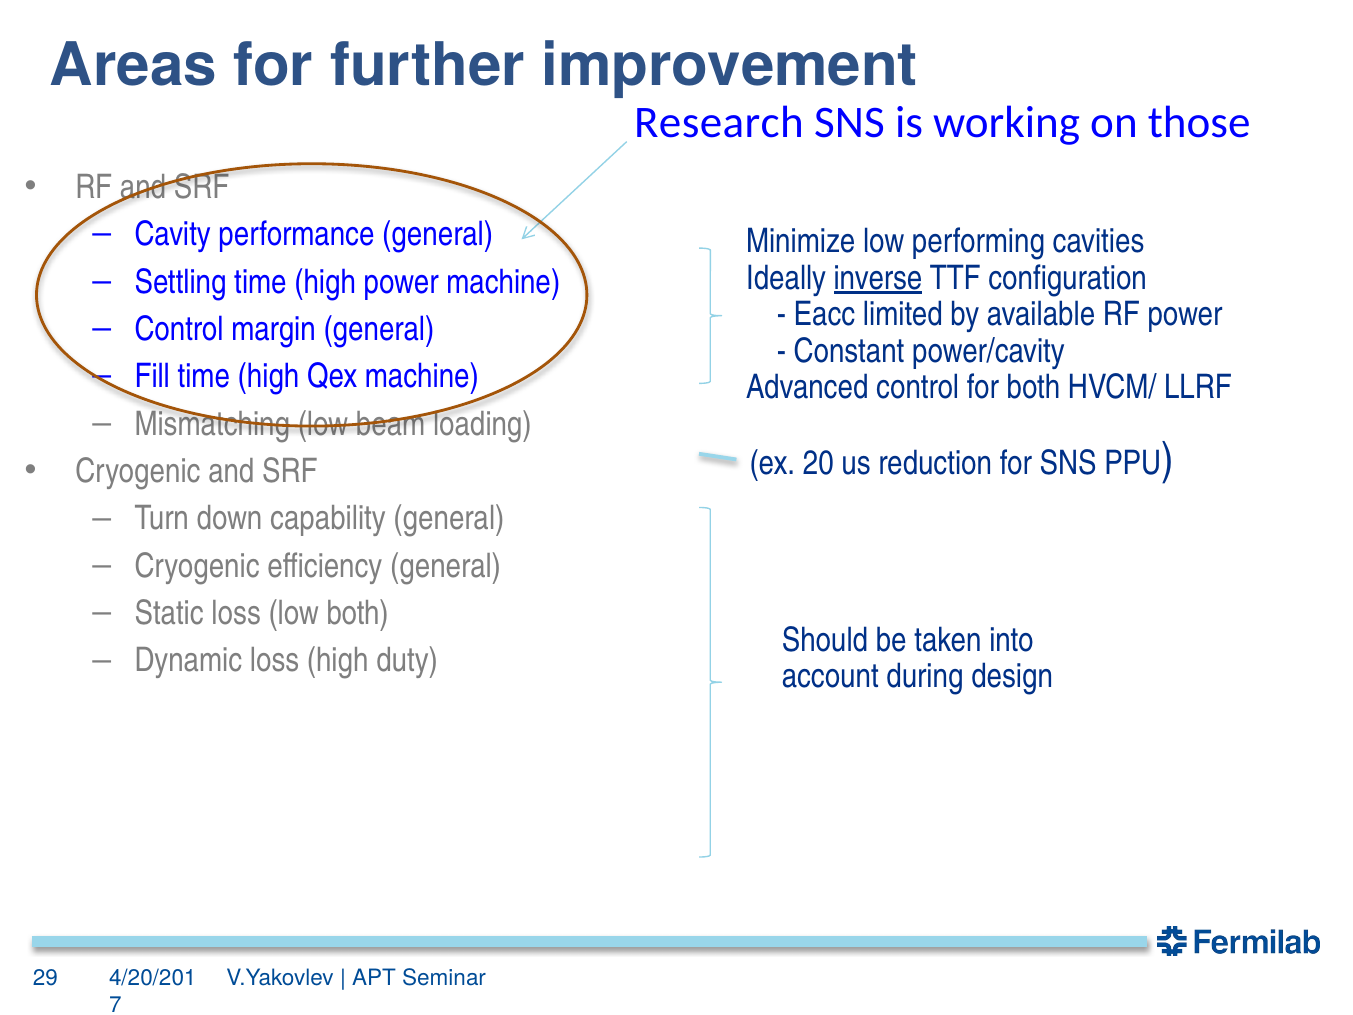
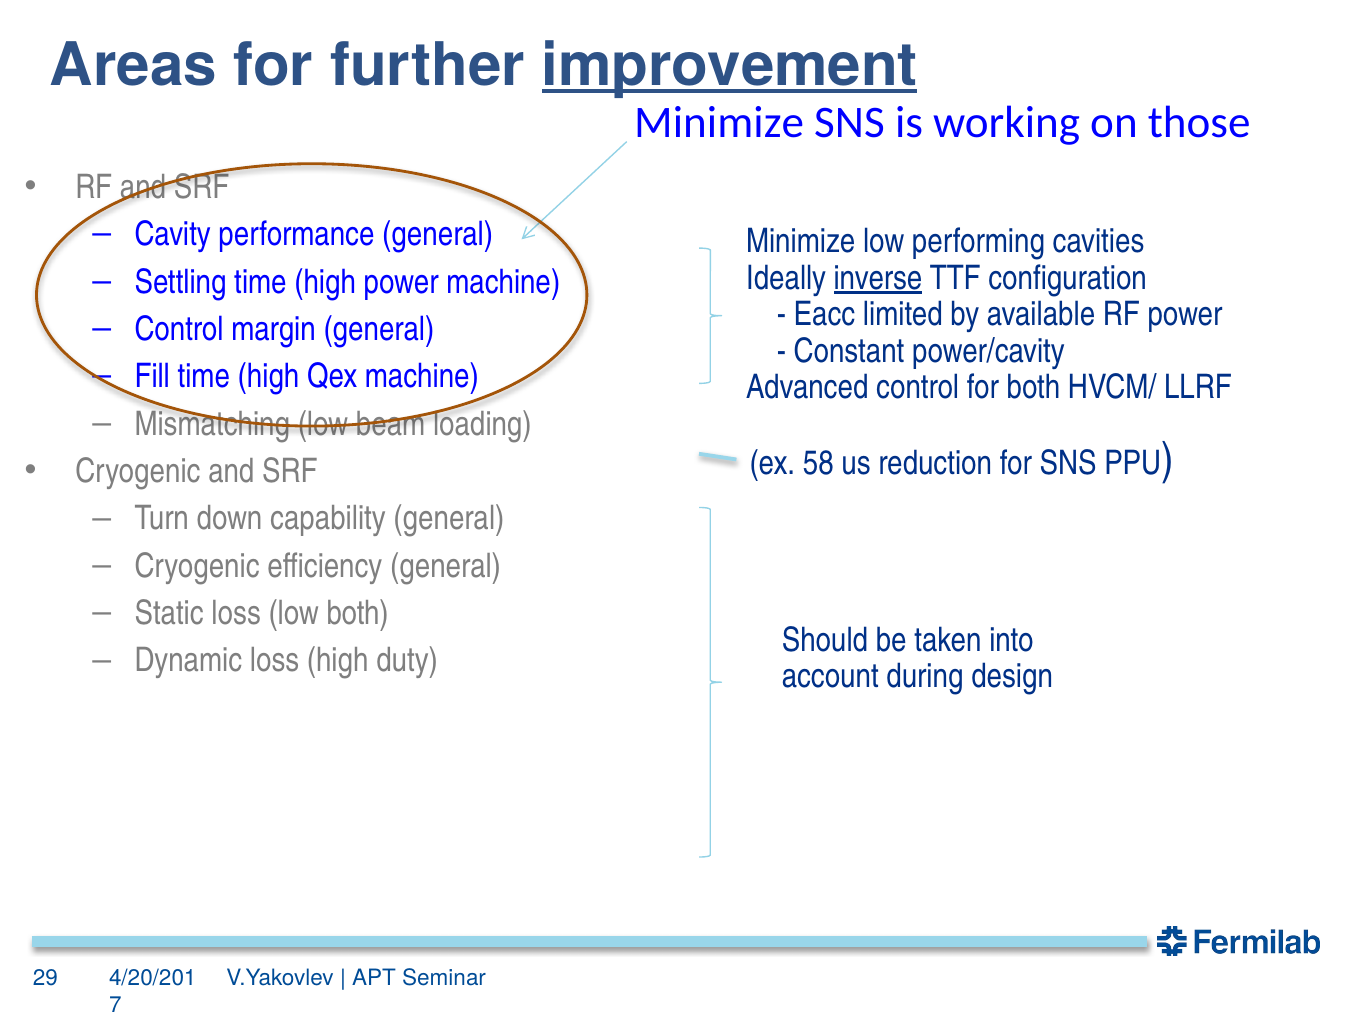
improvement underline: none -> present
Research at (719, 123): Research -> Minimize
20: 20 -> 58
